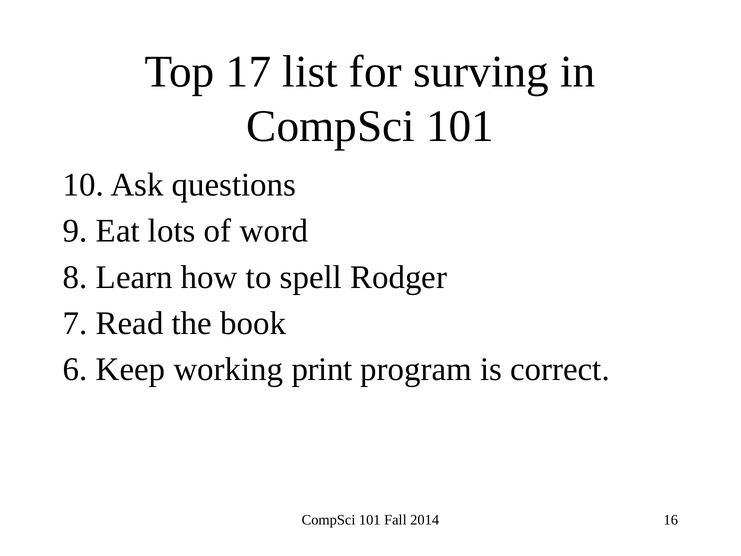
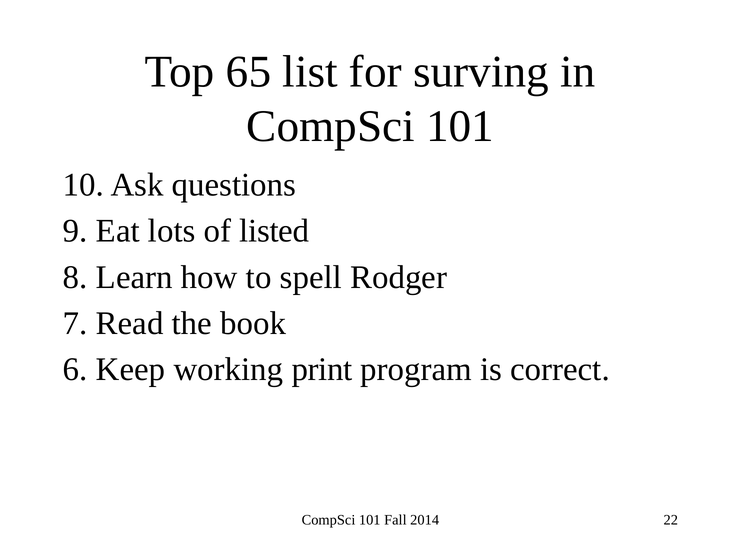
17: 17 -> 65
word: word -> listed
16: 16 -> 22
